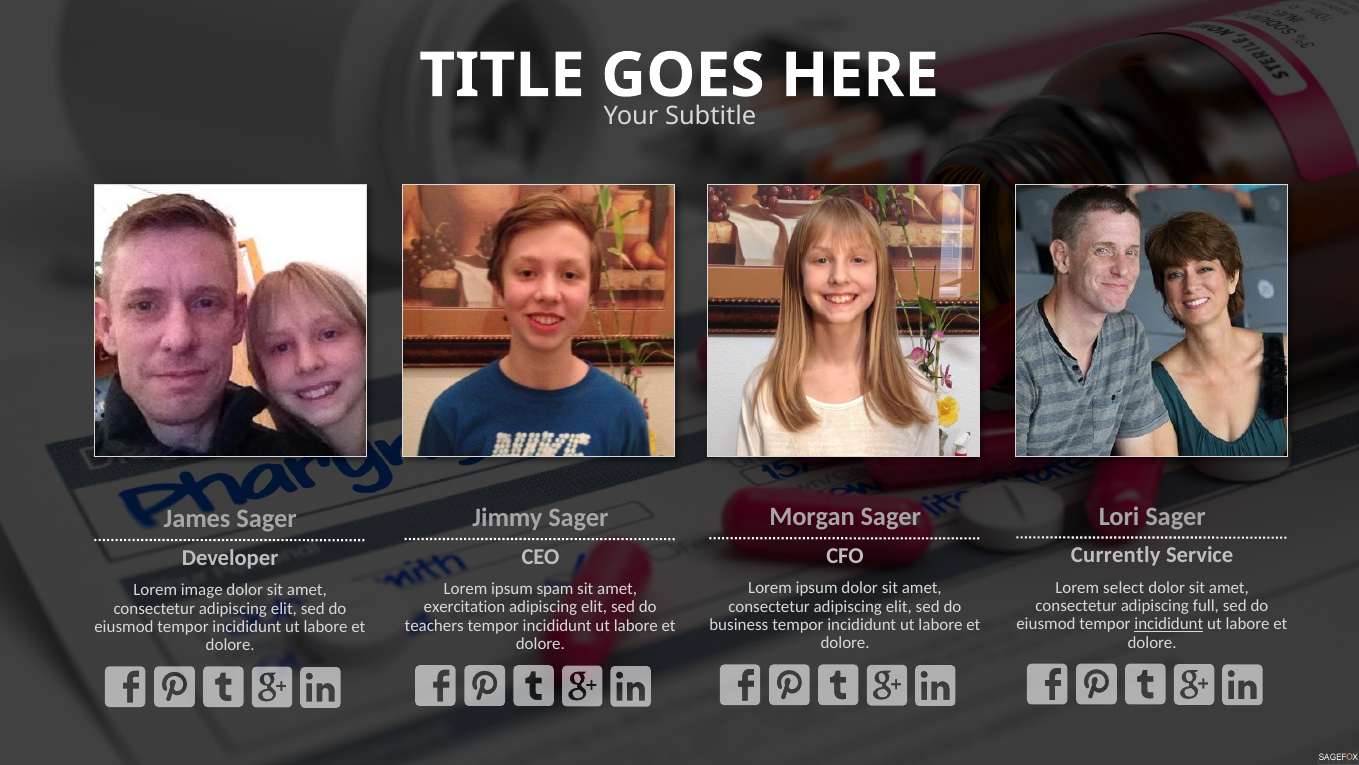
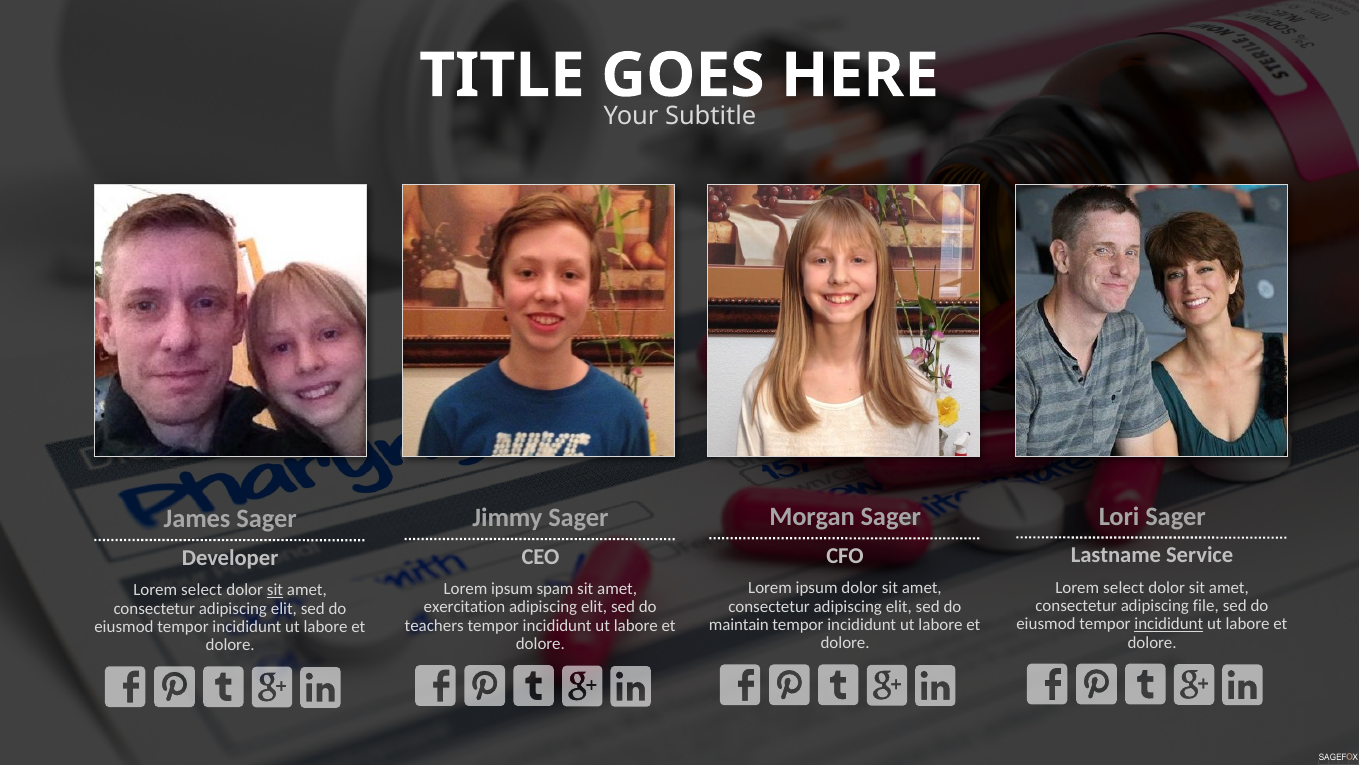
Currently: Currently -> Lastname
image at (202, 590): image -> select
sit at (275, 590) underline: none -> present
full: full -> file
business: business -> maintain
